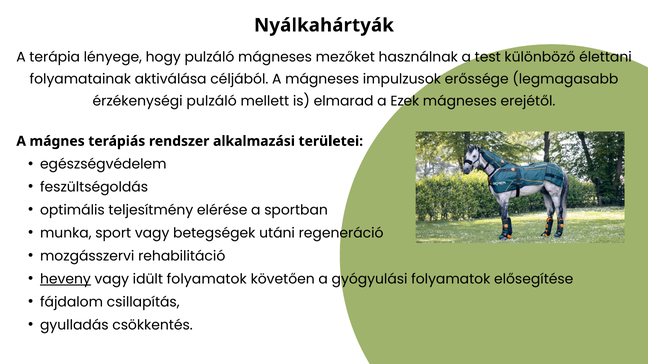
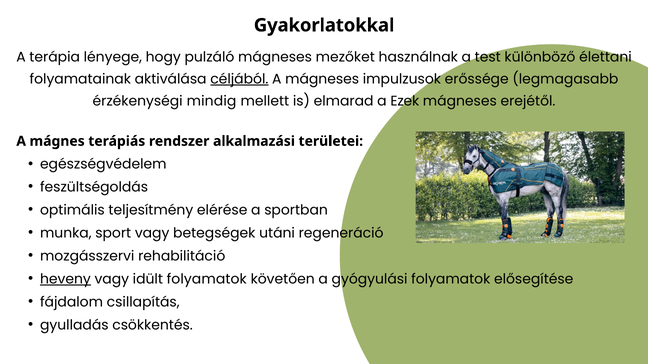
Nyálkahártyák: Nyálkahártyák -> Gyakorlatokkal
céljából underline: none -> present
érzékenységi pulzáló: pulzáló -> mindig
